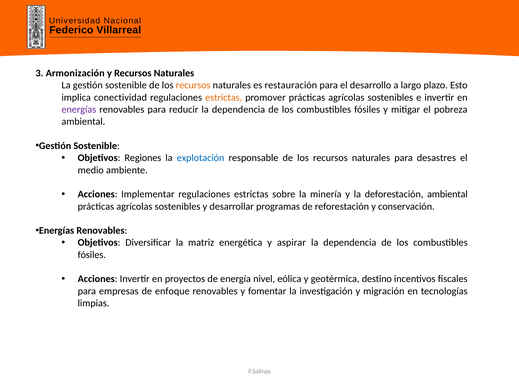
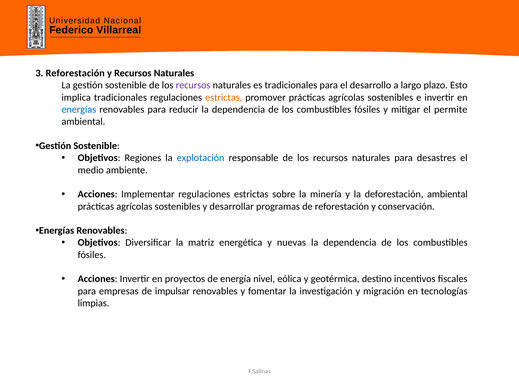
3 Armonización: Armonización -> Reforestación
recursos at (193, 85) colour: orange -> purple
es restauración: restauración -> tradicionales
implica conectividad: conectividad -> tradicionales
energías at (79, 110) colour: purple -> blue
pobreza: pobreza -> permite
aspirar: aspirar -> nuevas
enfoque: enfoque -> impulsar
